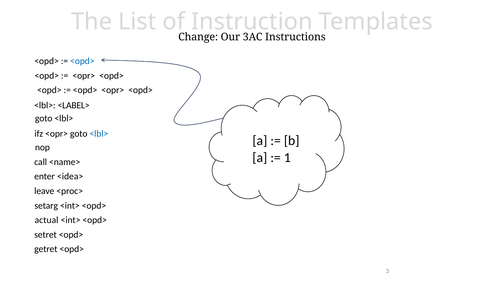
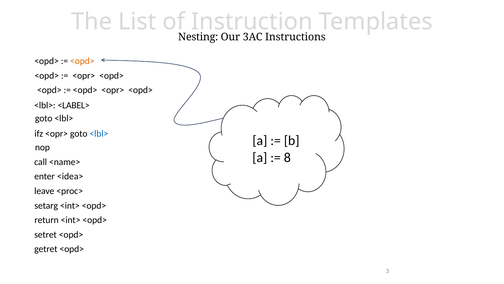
Change: Change -> Nesting
<opd> at (82, 61) colour: blue -> orange
1: 1 -> 8
actual: actual -> return
